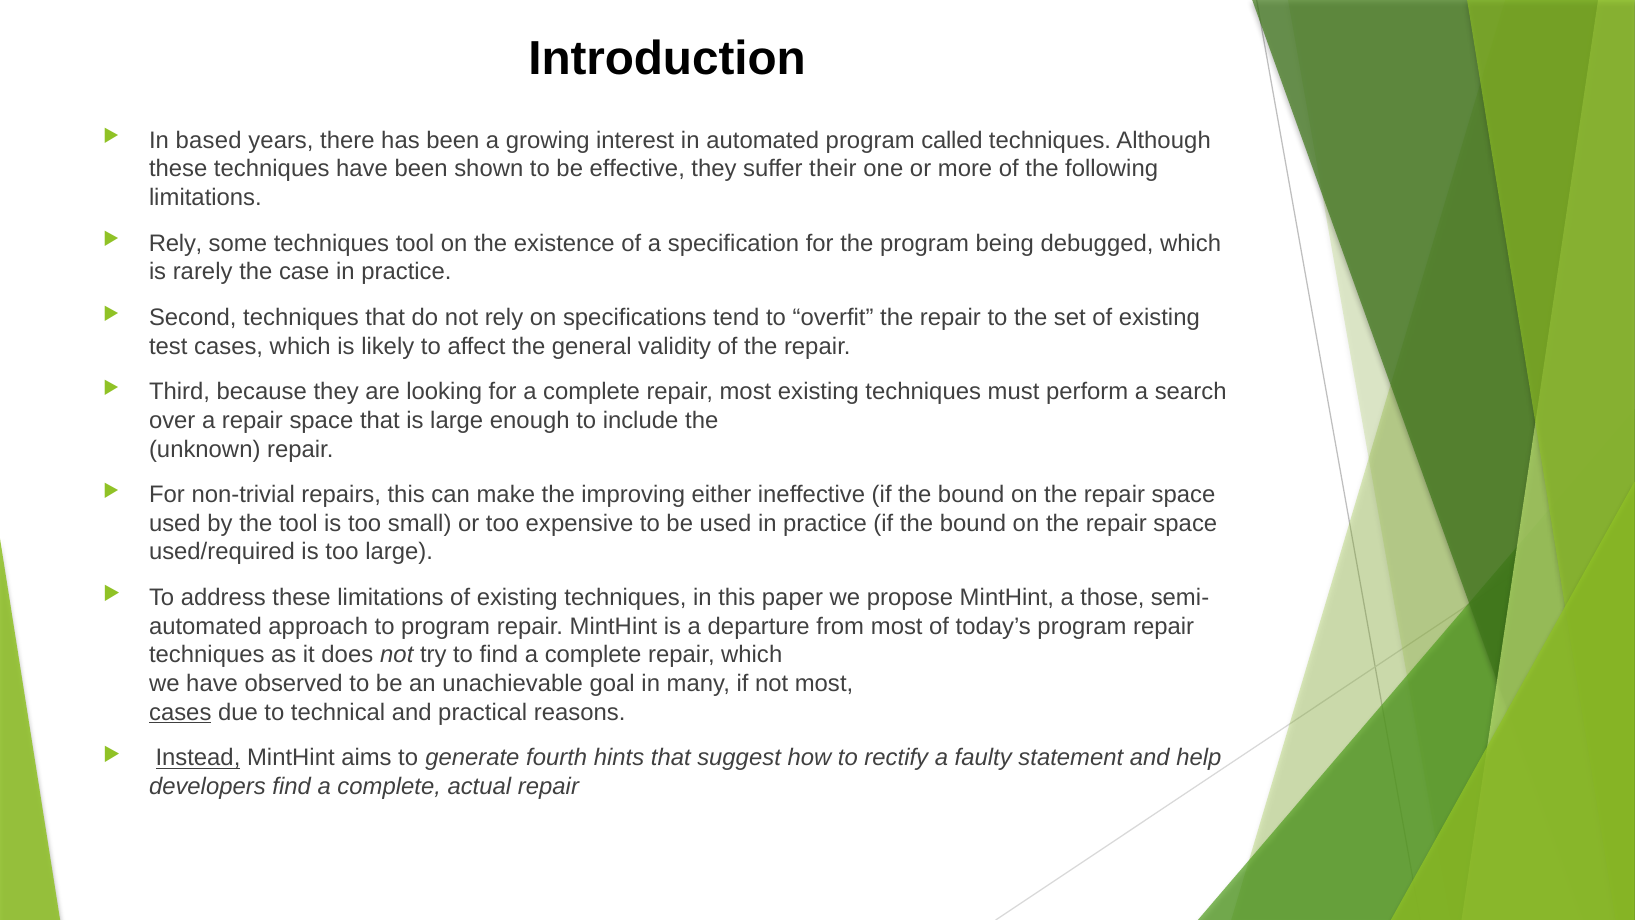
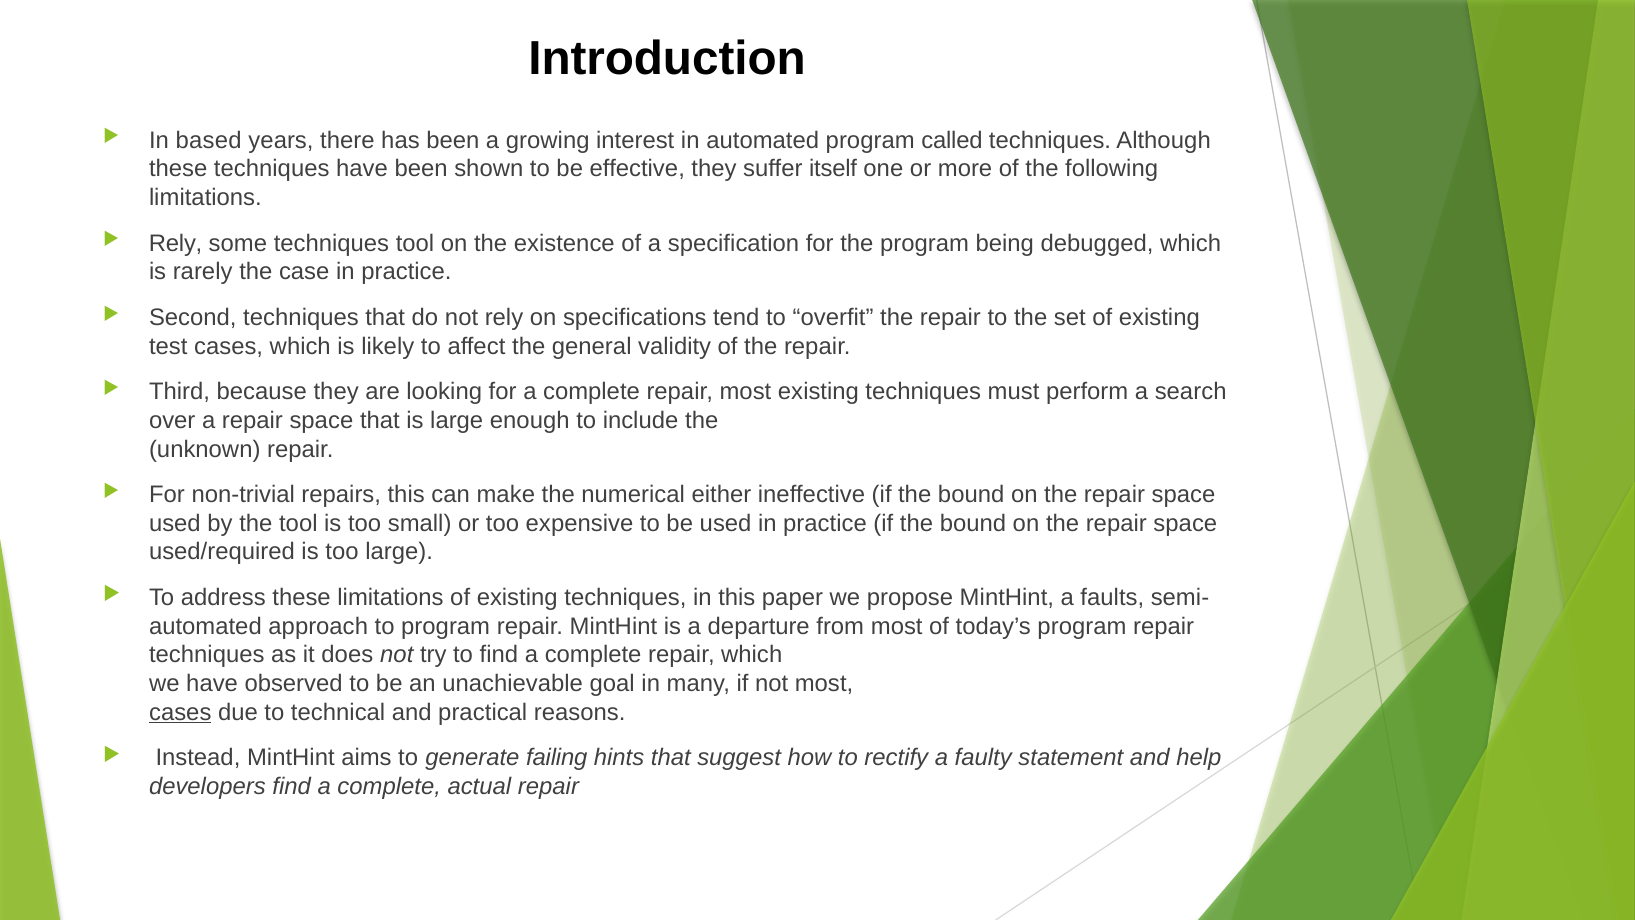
their: their -> itself
improving: improving -> numerical
those: those -> faults
Instead underline: present -> none
fourth: fourth -> failing
